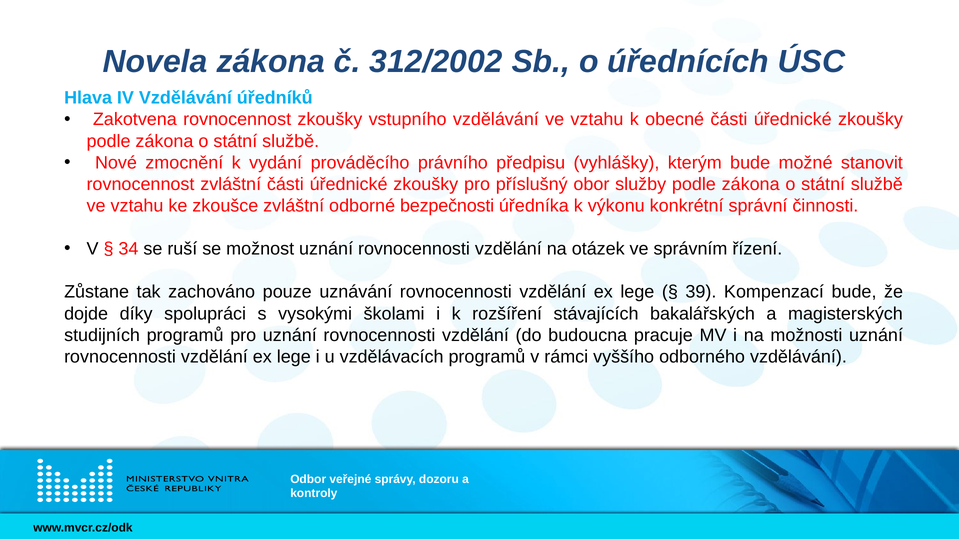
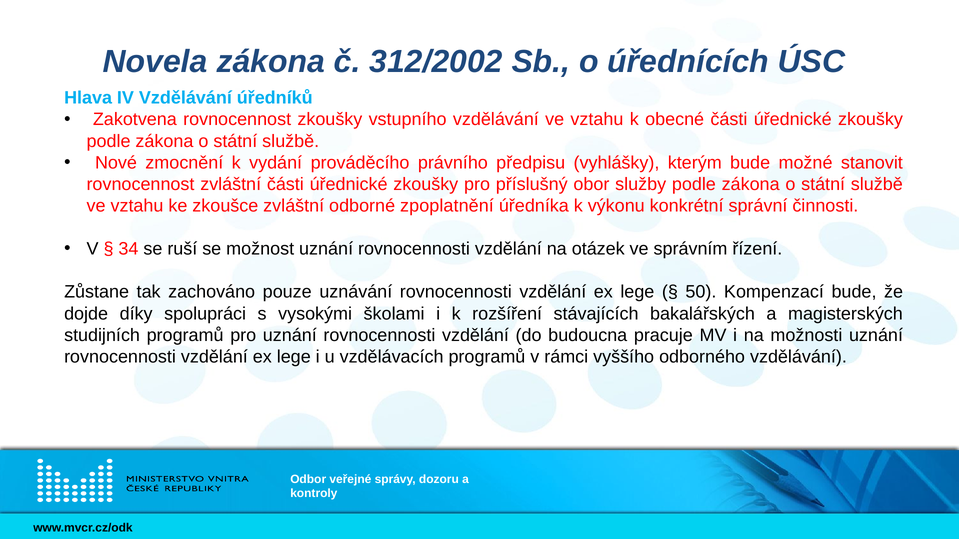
bezpečnosti: bezpečnosti -> zpoplatnění
39: 39 -> 50
